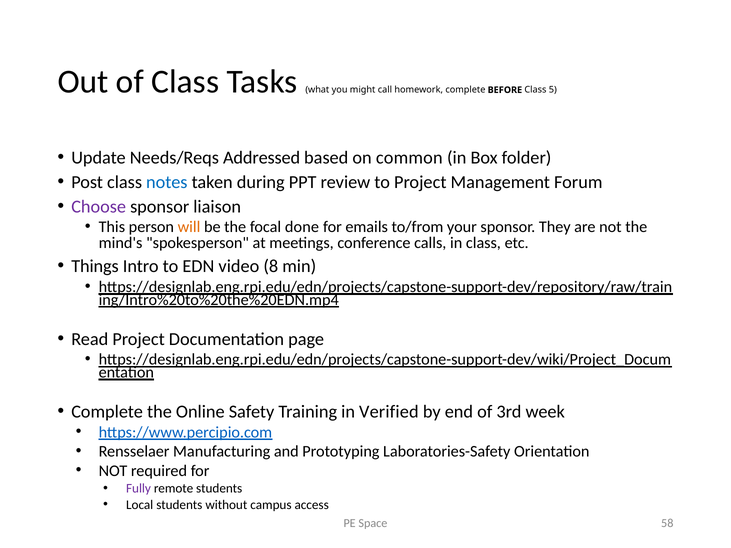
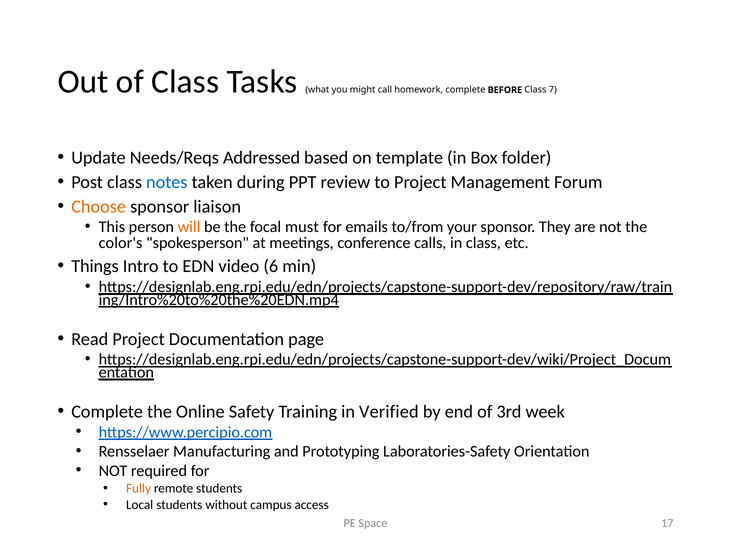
5: 5 -> 7
common: common -> template
Choose colour: purple -> orange
done: done -> must
mind's: mind's -> color's
8: 8 -> 6
Fully colour: purple -> orange
58: 58 -> 17
